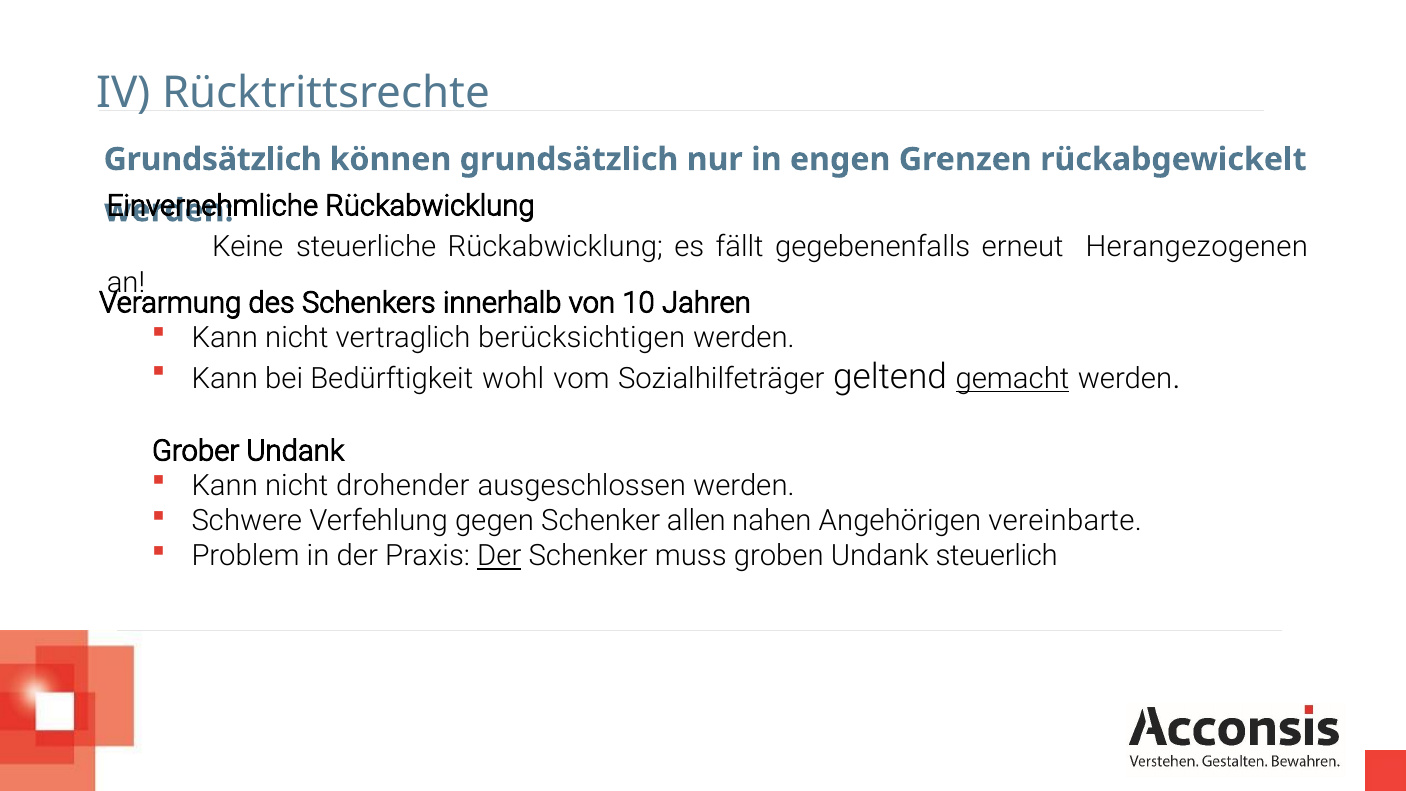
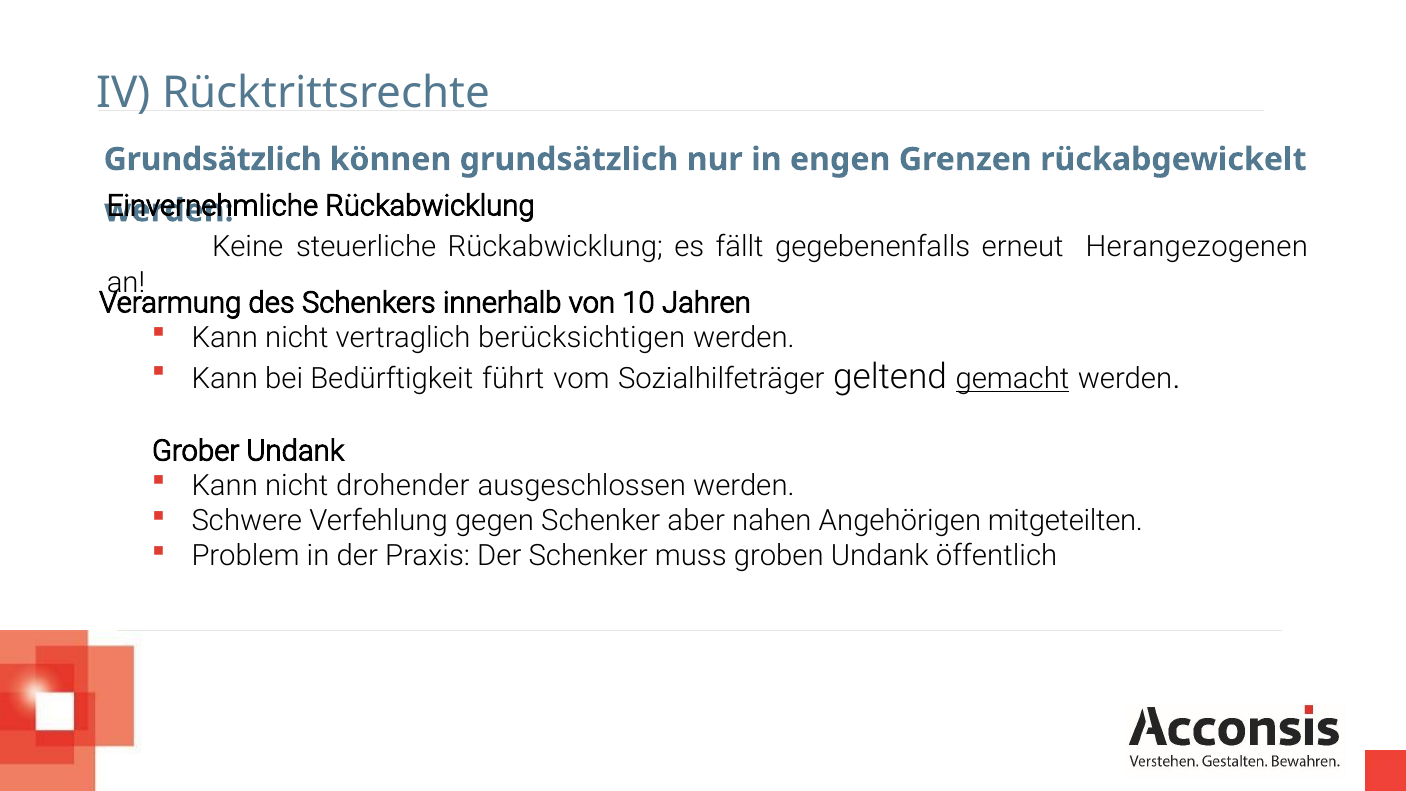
wohl: wohl -> führt
allen: allen -> aber
vereinbarte: vereinbarte -> mitgeteilten
Der at (499, 556) underline: present -> none
steuerlich: steuerlich -> öffentlich
